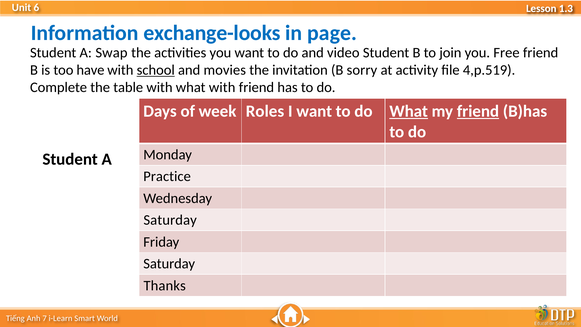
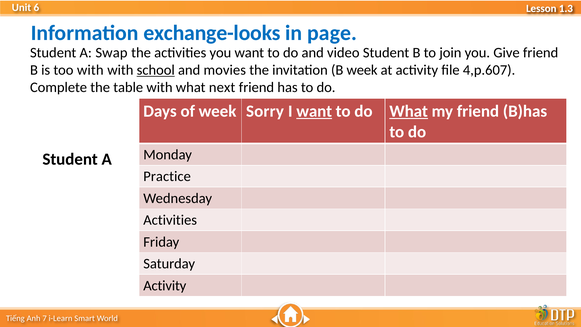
Free: Free -> Give
too have: have -> with
B sorry: sorry -> week
4,p.519: 4,p.519 -> 4,p.607
what with: with -> next
Roles: Roles -> Sorry
want at (314, 111) underline: none -> present
friend at (478, 111) underline: present -> none
Saturday at (170, 220): Saturday -> Activities
Thanks at (165, 285): Thanks -> Activity
